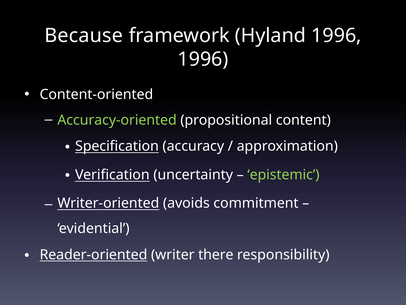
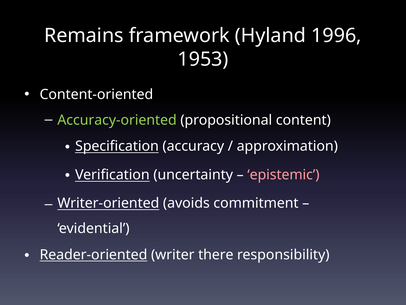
Because: Because -> Remains
1996 at (203, 59): 1996 -> 1953
epistemic colour: light green -> pink
